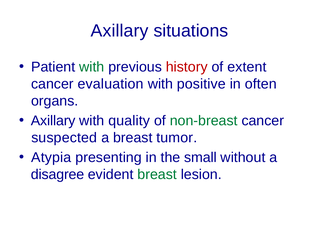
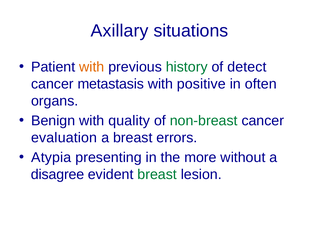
with at (92, 67) colour: green -> orange
history colour: red -> green
extent: extent -> detect
evaluation: evaluation -> metastasis
Axillary at (53, 121): Axillary -> Benign
suspected: suspected -> evaluation
tumor: tumor -> errors
small: small -> more
